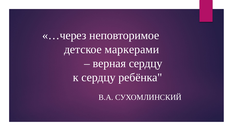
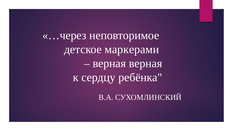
верная сердцу: сердцу -> верная
